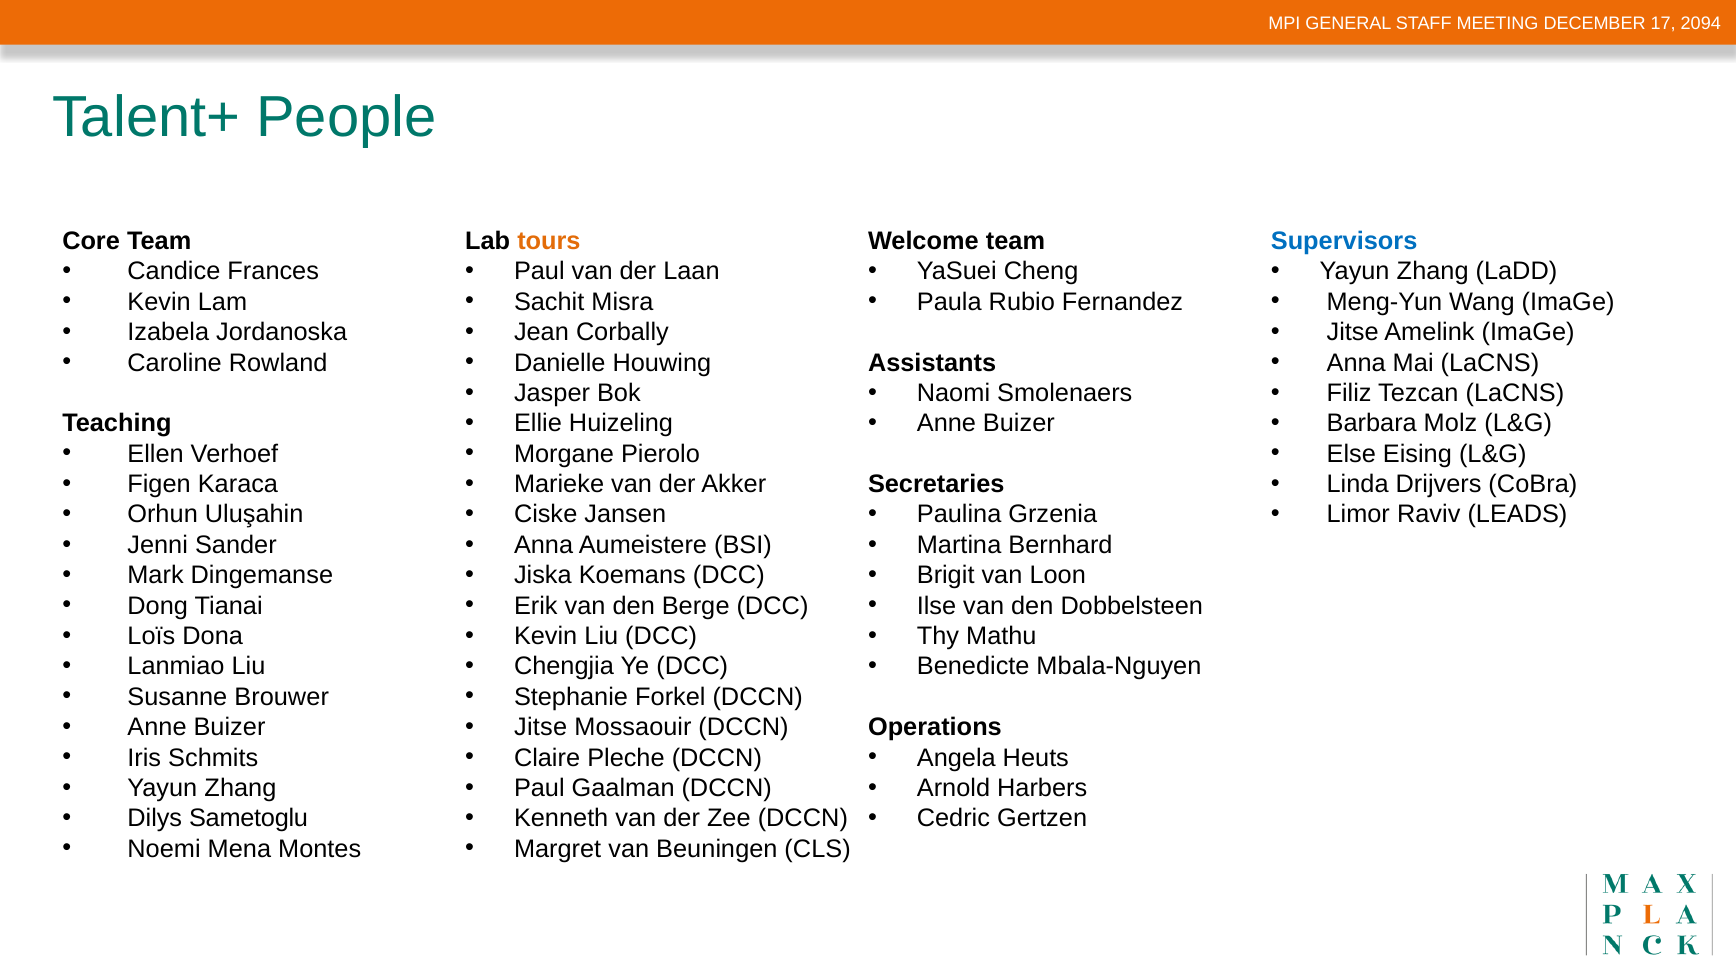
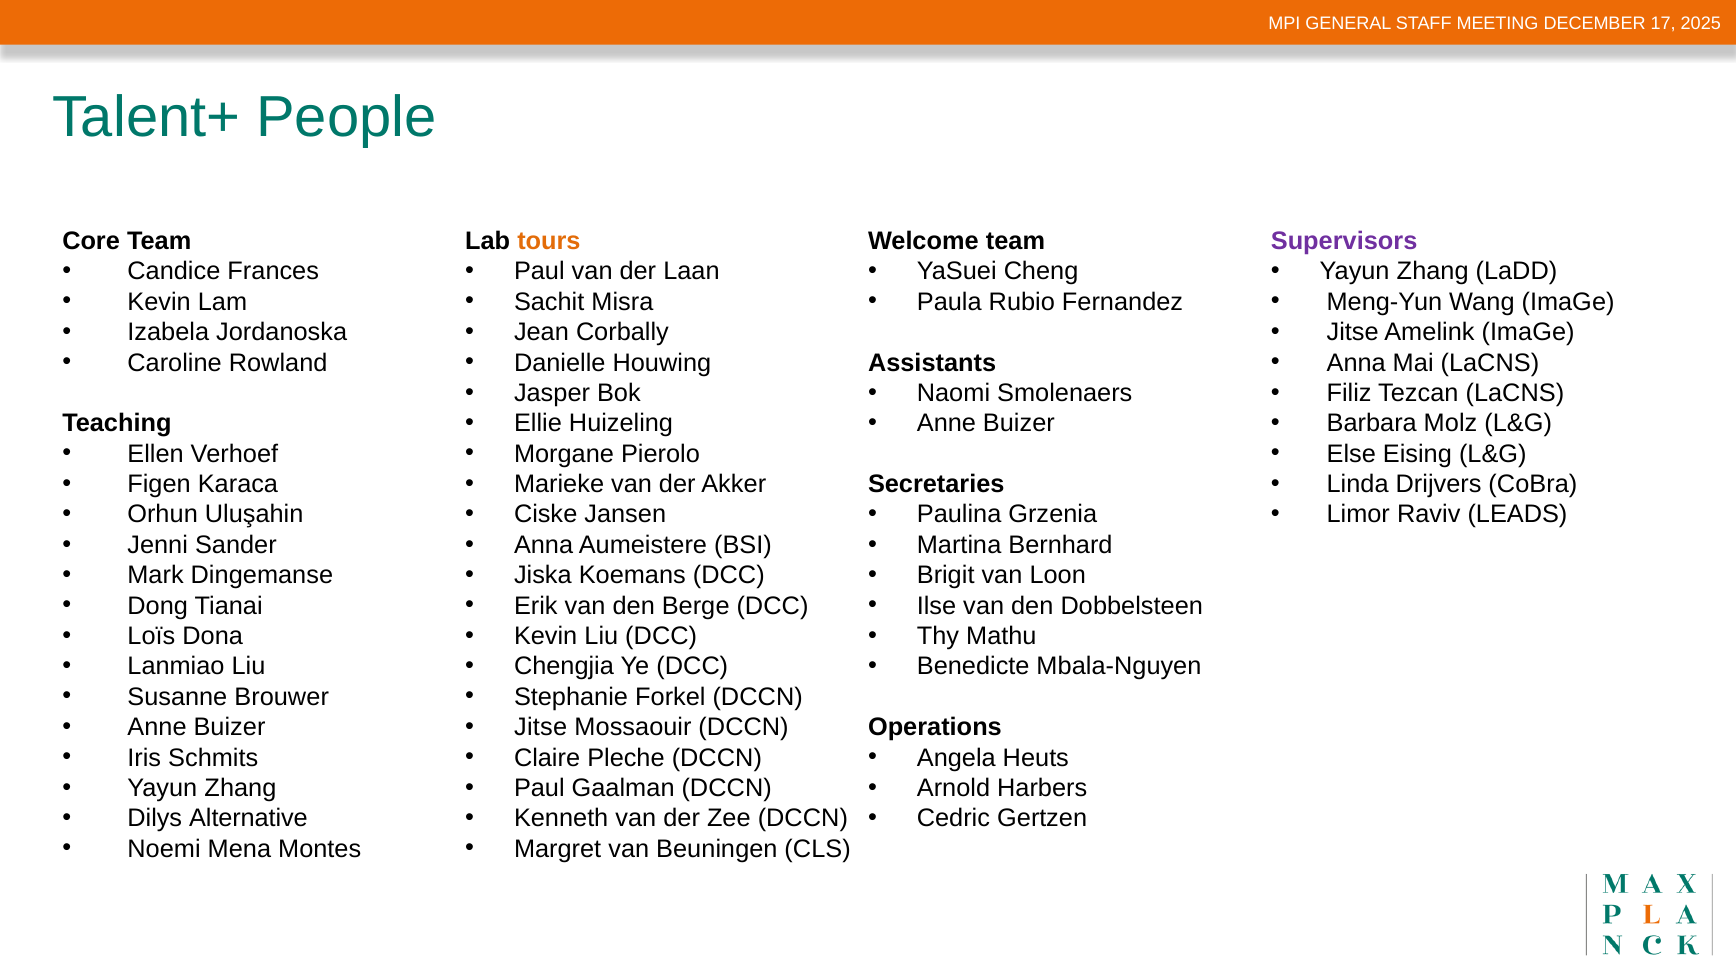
2094: 2094 -> 2025
Supervisors colour: blue -> purple
Sametoglu: Sametoglu -> Alternative
